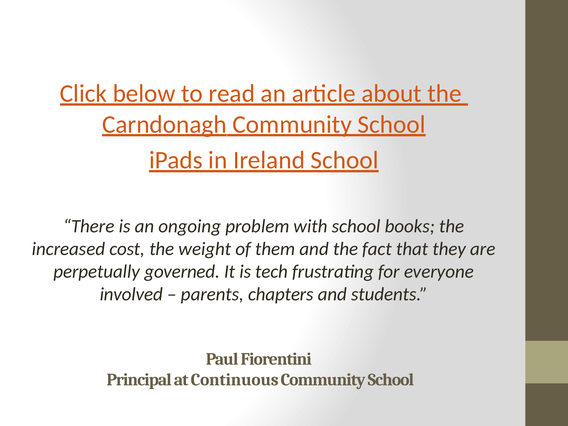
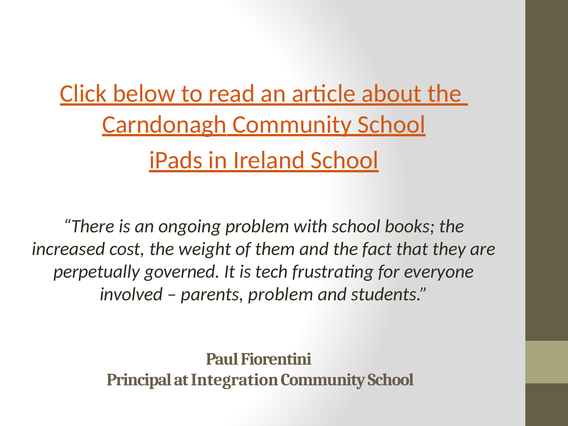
parents chapters: chapters -> problem
Continuous: Continuous -> Integration
